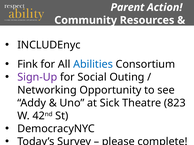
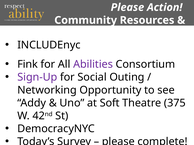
Parent at (127, 7): Parent -> Please
Abilities colour: blue -> purple
Sick: Sick -> Soft
823: 823 -> 375
